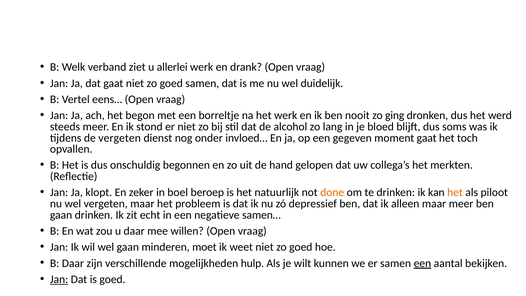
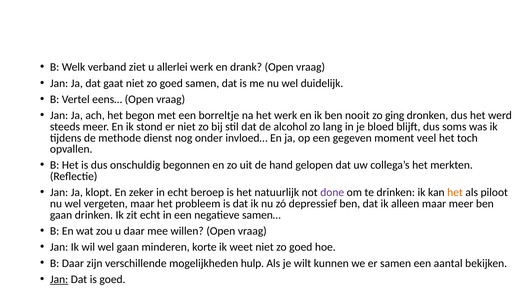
de vergeten: vergeten -> methode
moment gaat: gaat -> veel
in boel: boel -> echt
done colour: orange -> purple
moet: moet -> korte
een at (422, 263) underline: present -> none
